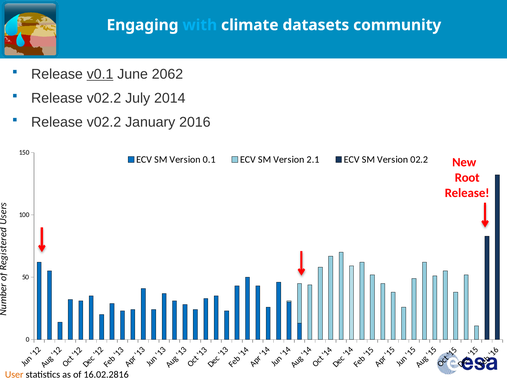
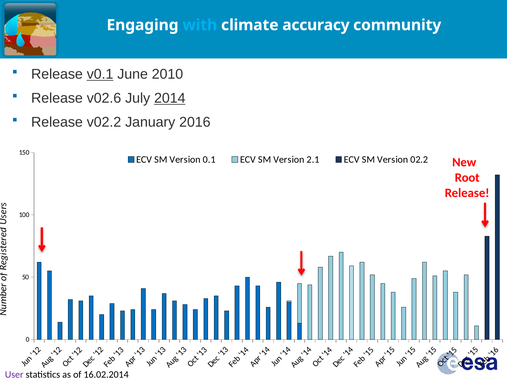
datasets: datasets -> accuracy
2062: 2062 -> 2010
v02.2 at (104, 98): v02.2 -> v02.6
2014 underline: none -> present
User colour: orange -> purple
16.02.2816: 16.02.2816 -> 16.02.2014
